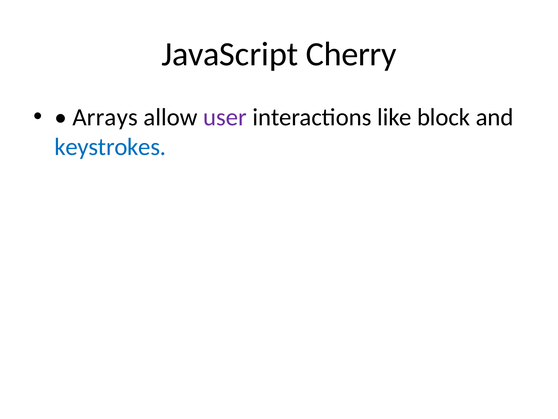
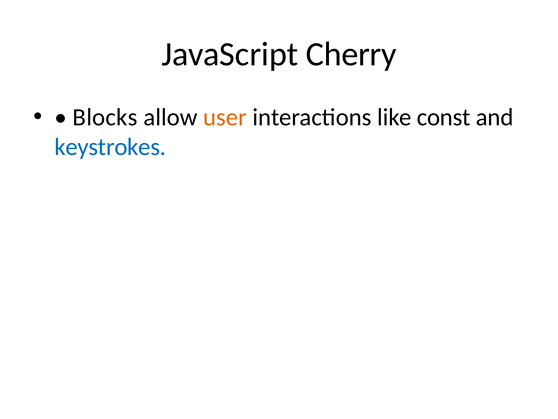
Arrays: Arrays -> Blocks
user colour: purple -> orange
block: block -> const
